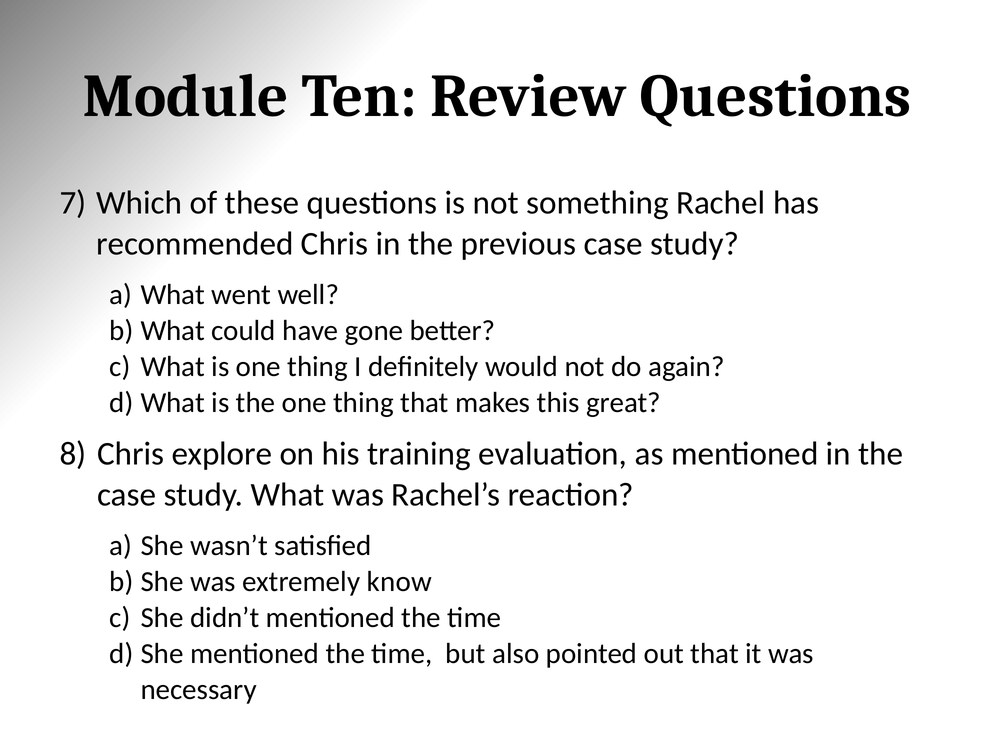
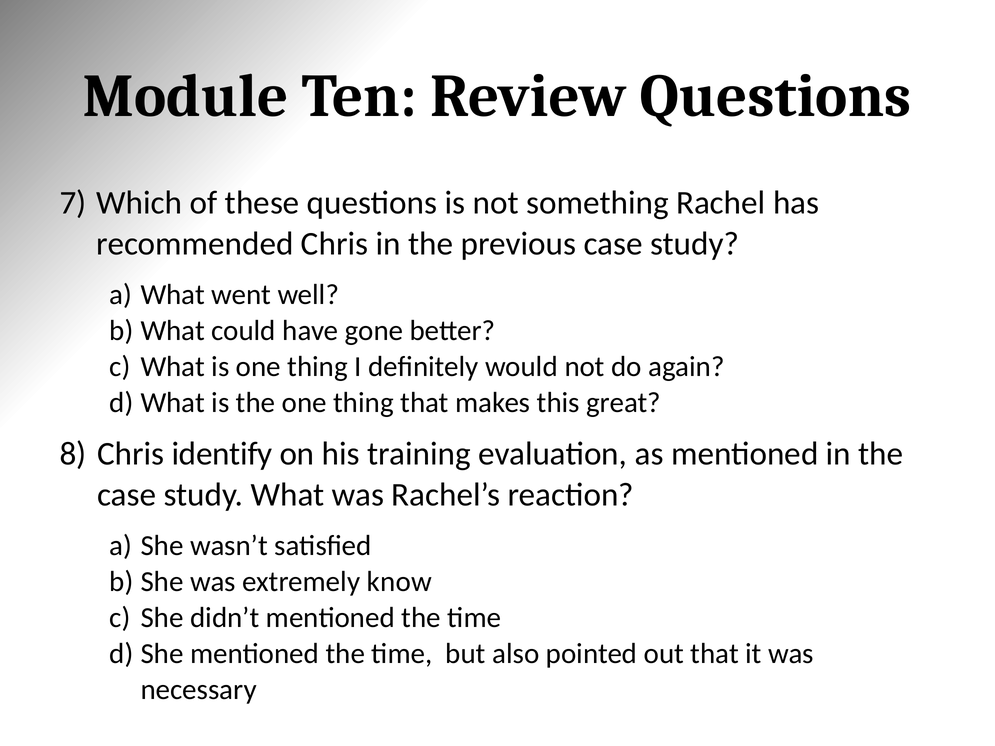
explore: explore -> identify
